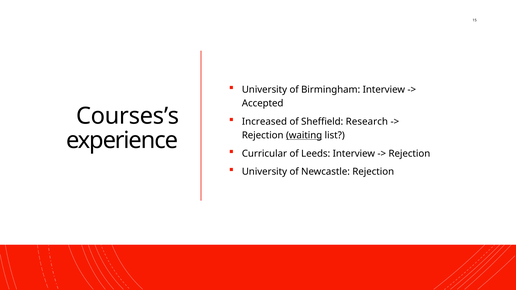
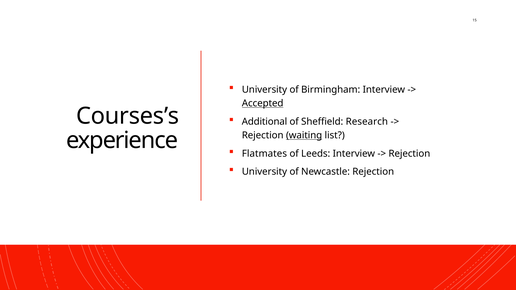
Accepted underline: none -> present
Increased: Increased -> Additional
Curricular: Curricular -> Flatmates
